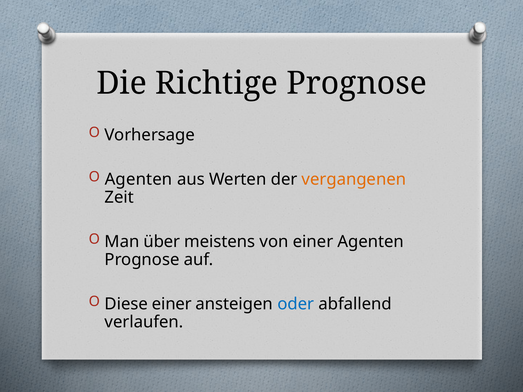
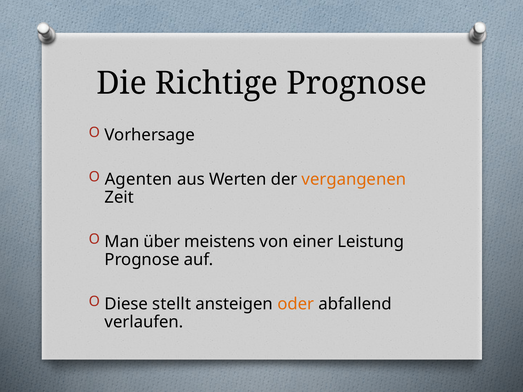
einer Agenten: Agenten -> Leistung
Diese einer: einer -> stellt
oder colour: blue -> orange
